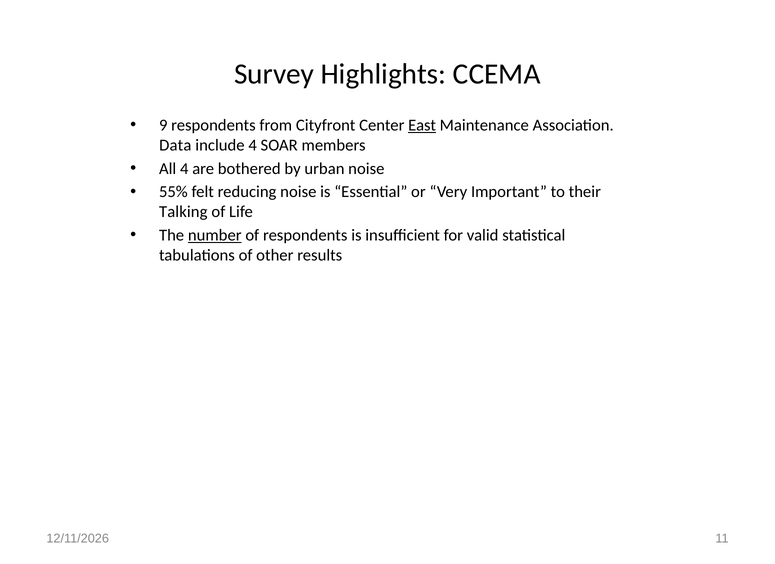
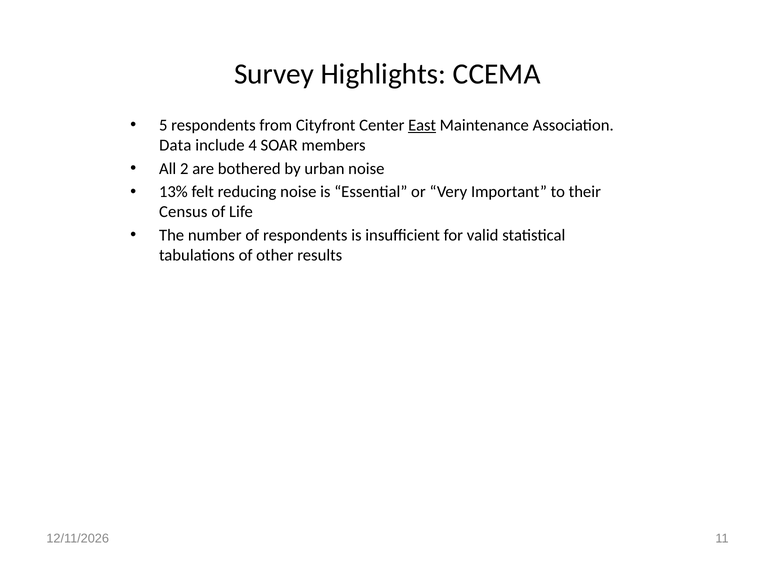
9: 9 -> 5
All 4: 4 -> 2
55%: 55% -> 13%
Talking: Talking -> Census
number underline: present -> none
